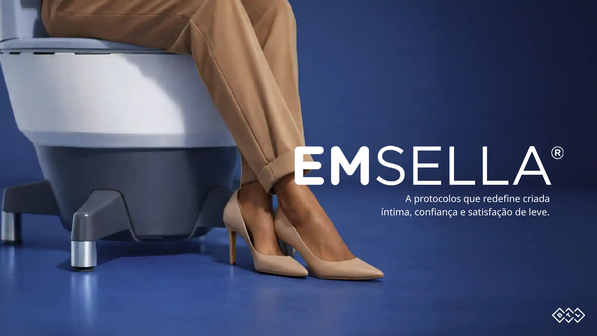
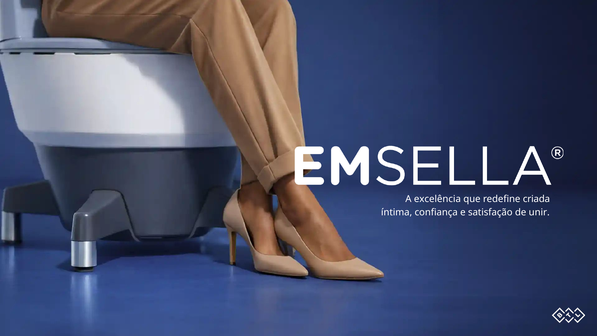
protocolos: protocolos -> excelência
leve: leve -> unir
